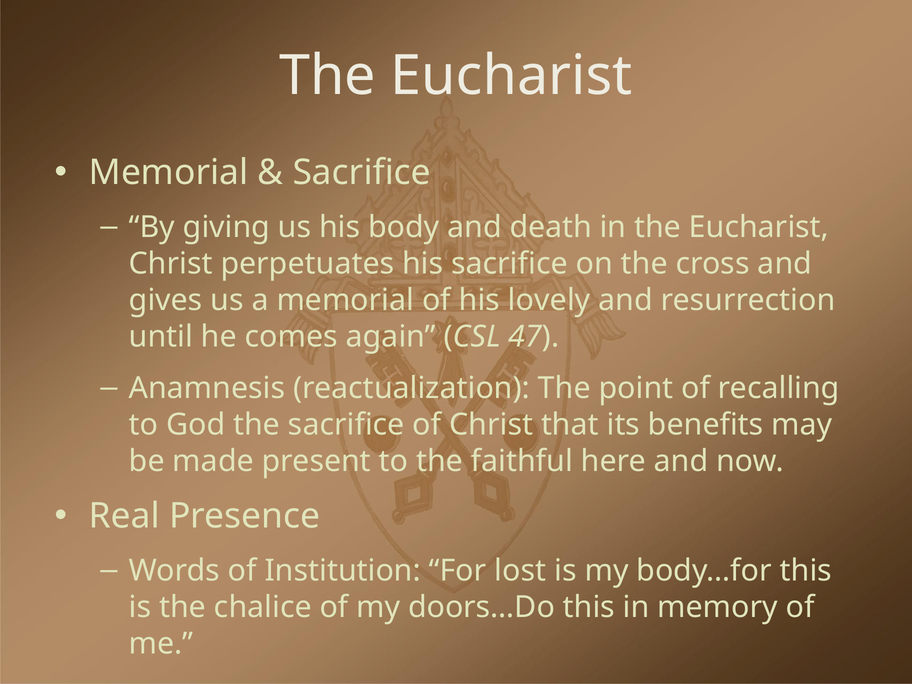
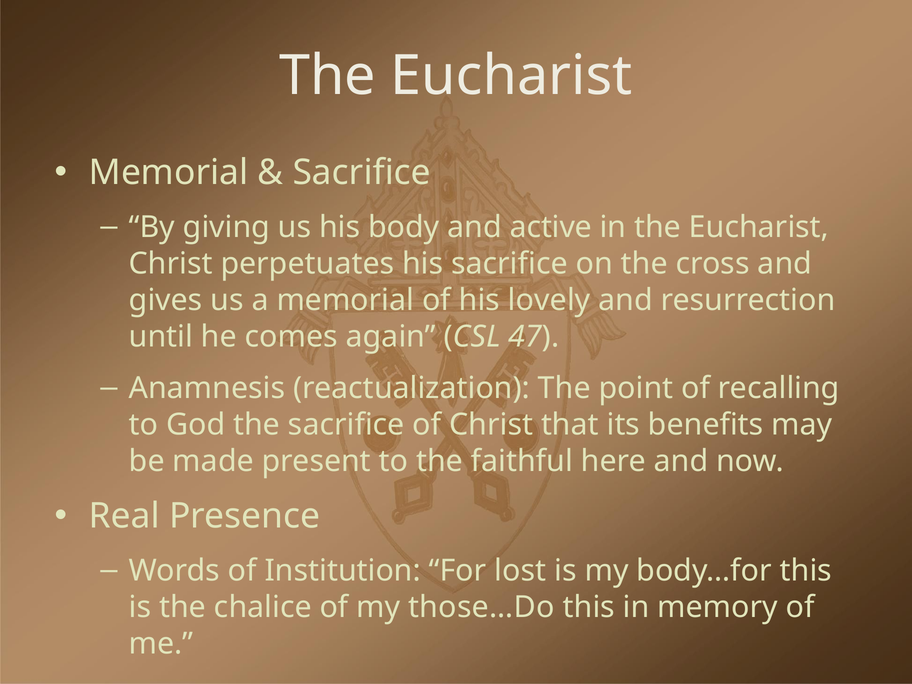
death: death -> active
doors…Do: doors…Do -> those…Do
